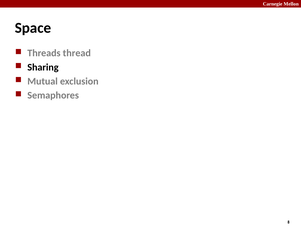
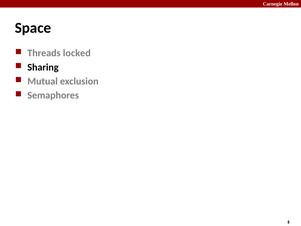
thread: thread -> locked
